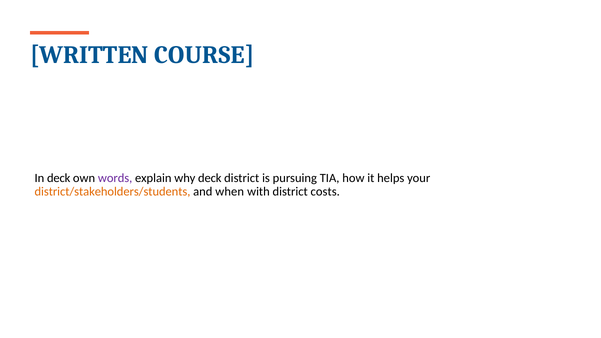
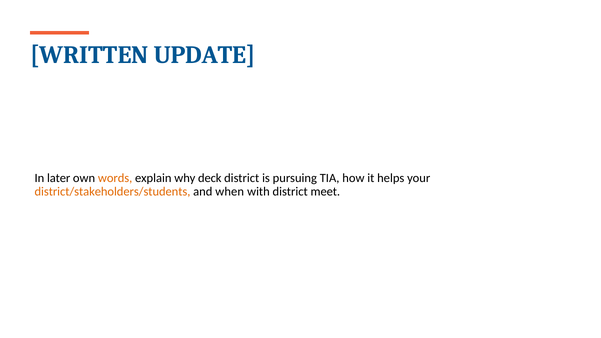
COURSE: COURSE -> UPDATE
In deck: deck -> later
words colour: purple -> orange
costs: costs -> meet
